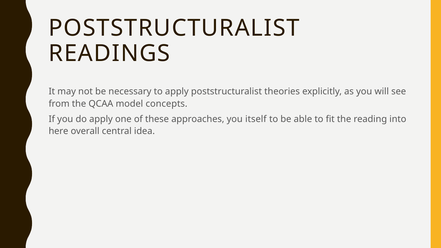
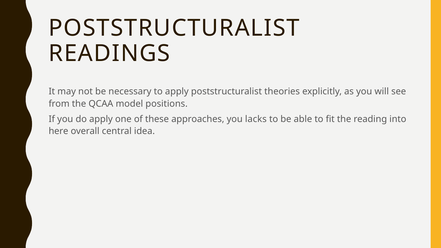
concepts: concepts -> positions
itself: itself -> lacks
